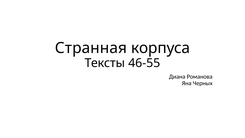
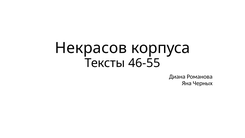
Странная: Странная -> Некрасов
